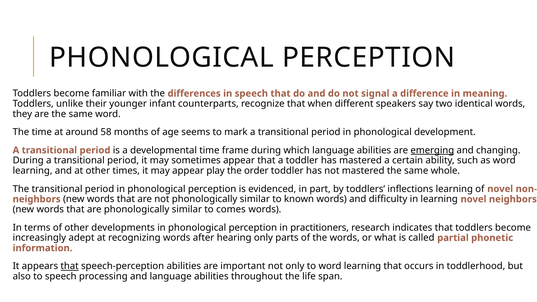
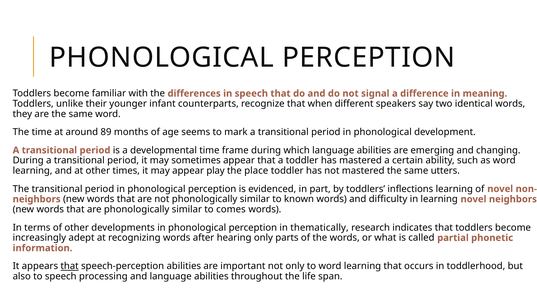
58: 58 -> 89
emerging underline: present -> none
order: order -> place
whole: whole -> utters
practitioners: practitioners -> thematically
